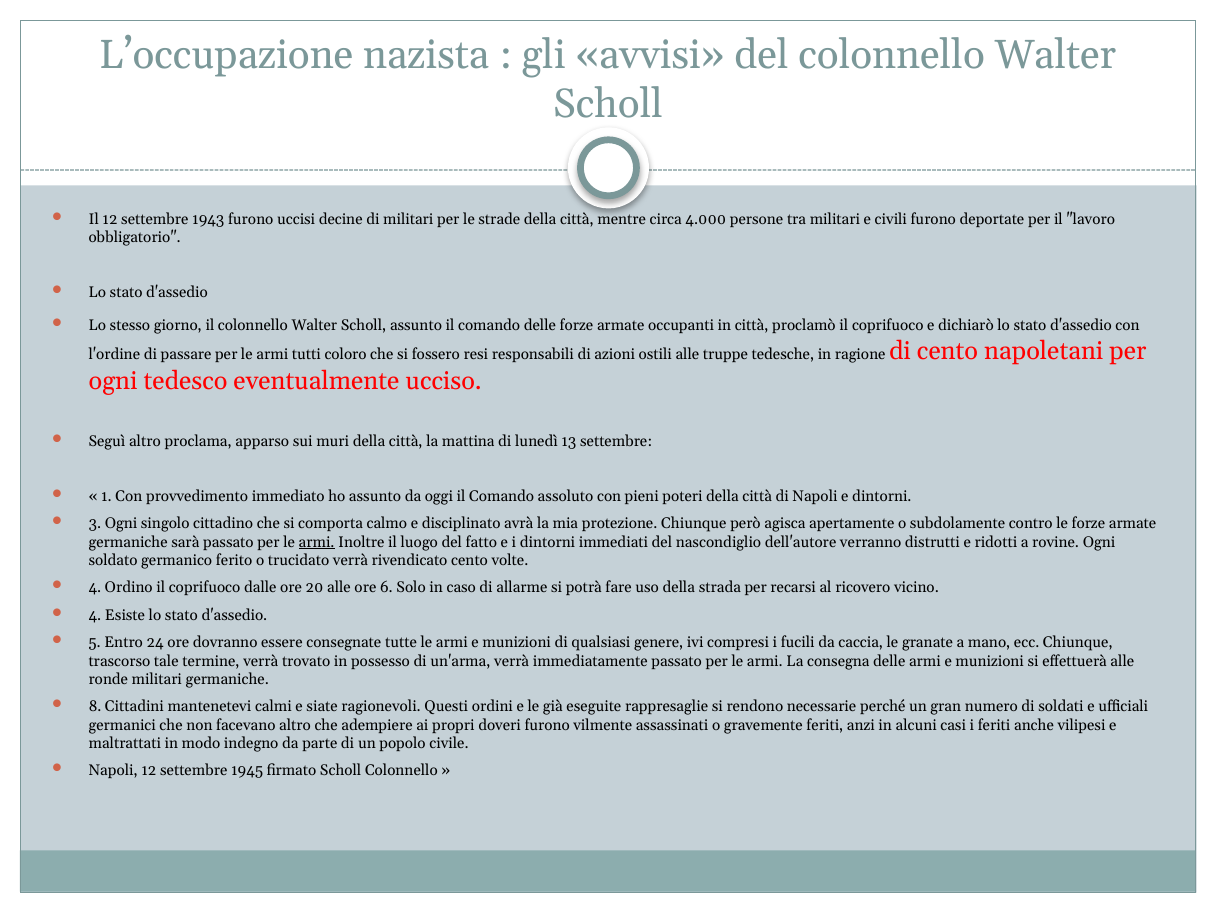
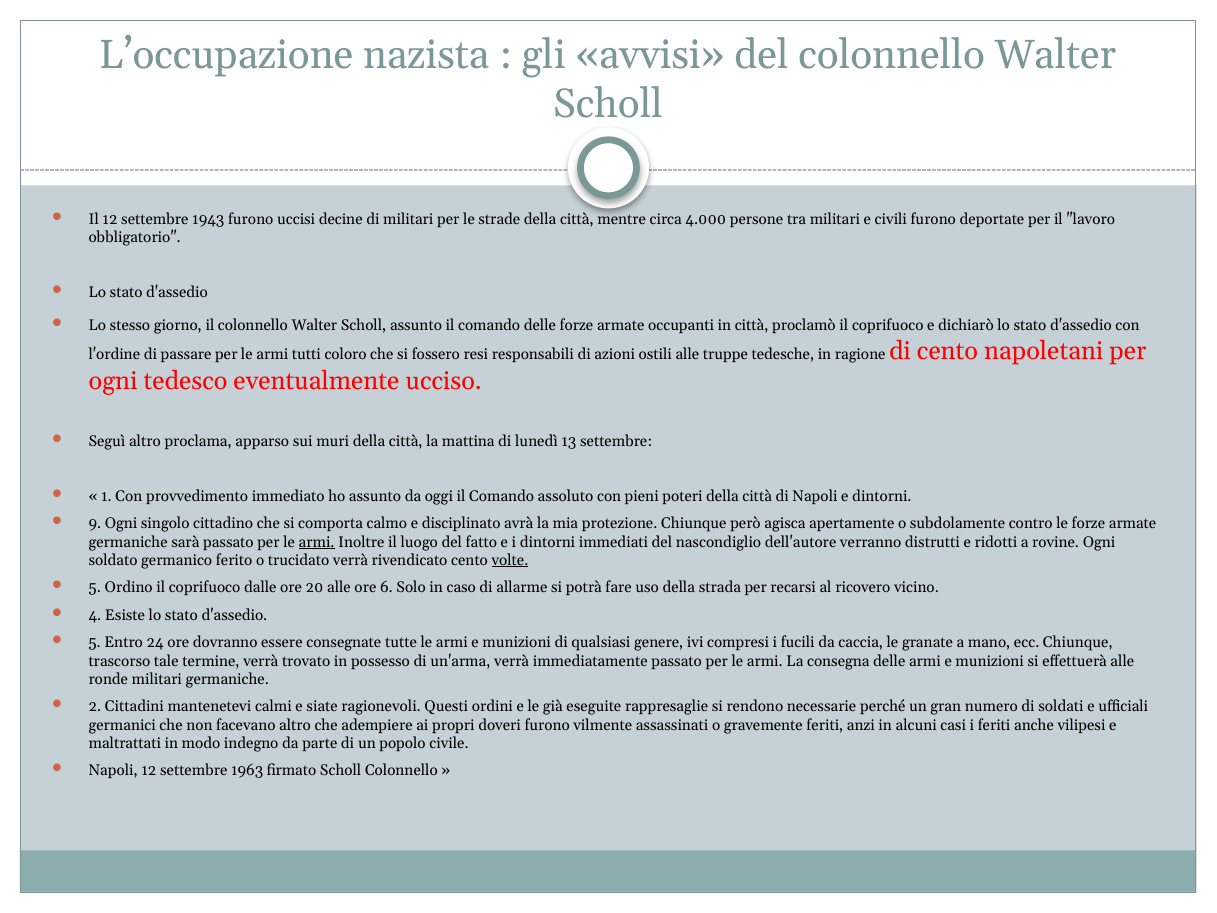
3: 3 -> 9
volte underline: none -> present
4 at (95, 588): 4 -> 5
8: 8 -> 2
1945: 1945 -> 1963
